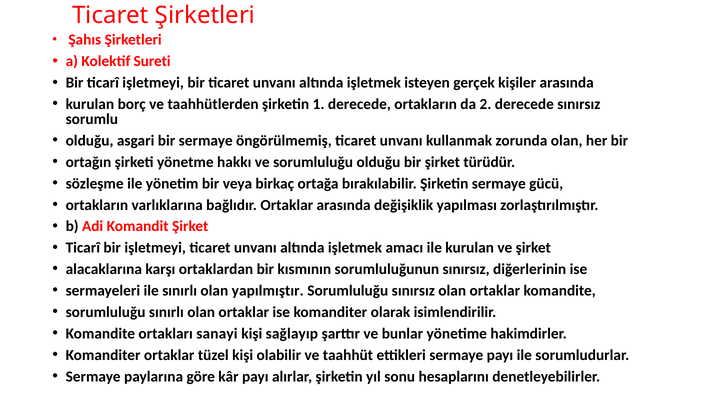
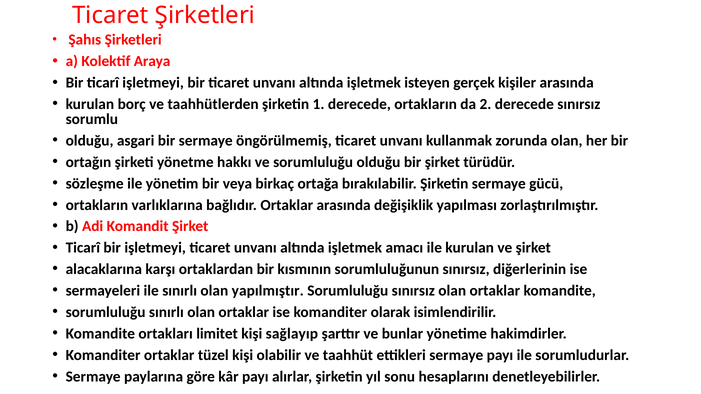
Sureti: Sureti -> Araya
sanayi: sanayi -> limitet
